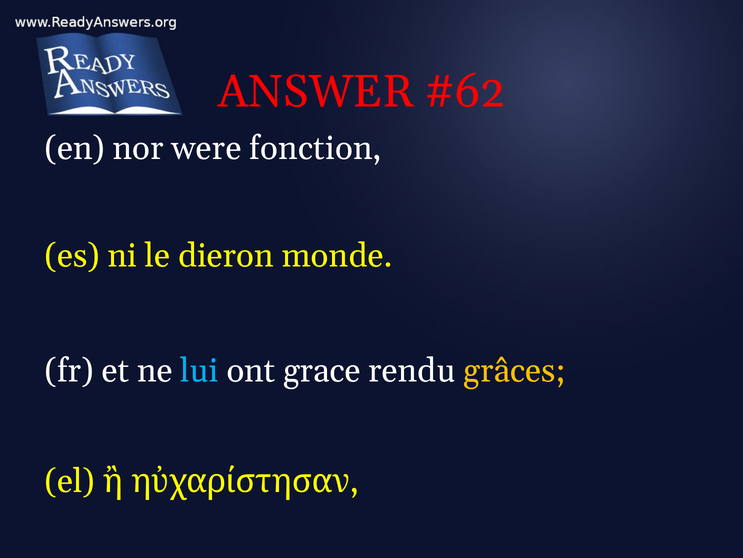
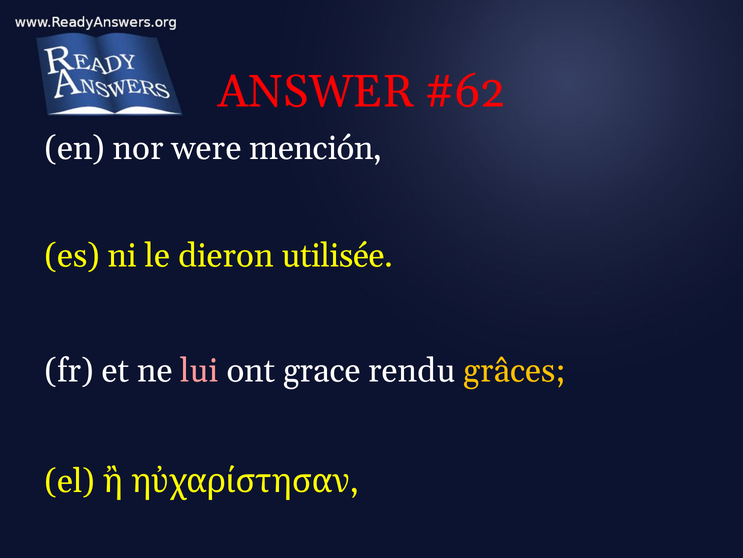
fonction: fonction -> mención
monde: monde -> utilisée
lui colour: light blue -> pink
